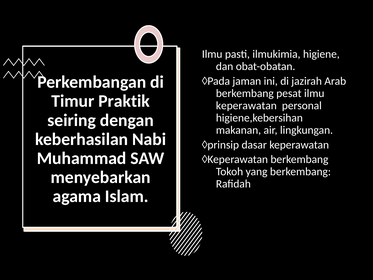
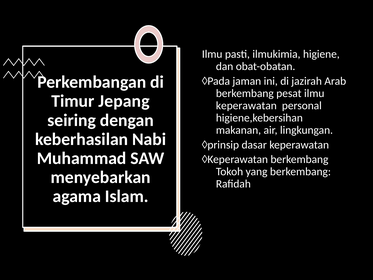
Praktik: Praktik -> Jepang
